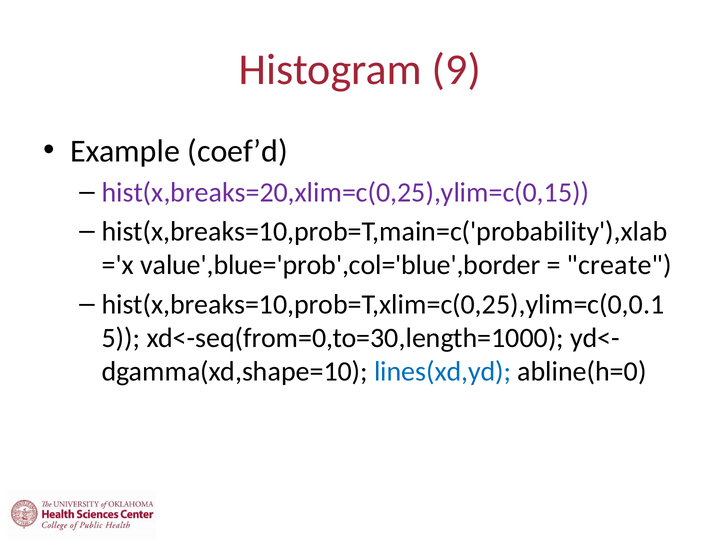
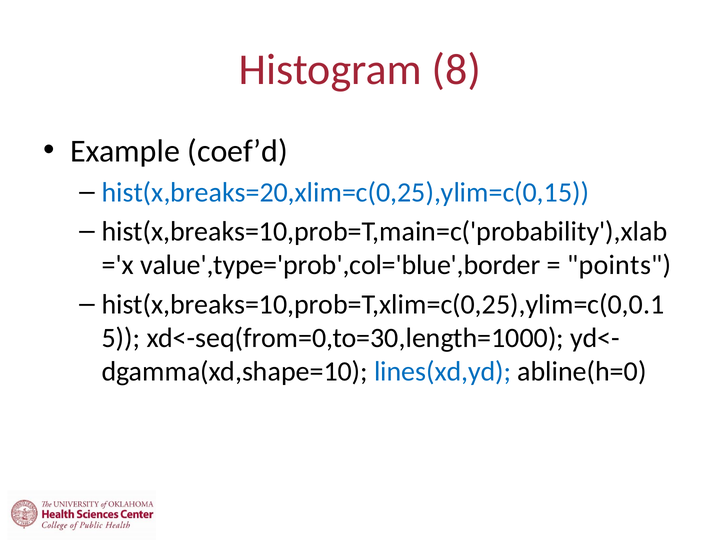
9: 9 -> 8
hist(x,breaks=20,xlim=c(0,25),ylim=c(0,15 colour: purple -> blue
value',blue='prob',col='blue',border: value',blue='prob',col='blue',border -> value',type='prob',col='blue',border
create: create -> points
